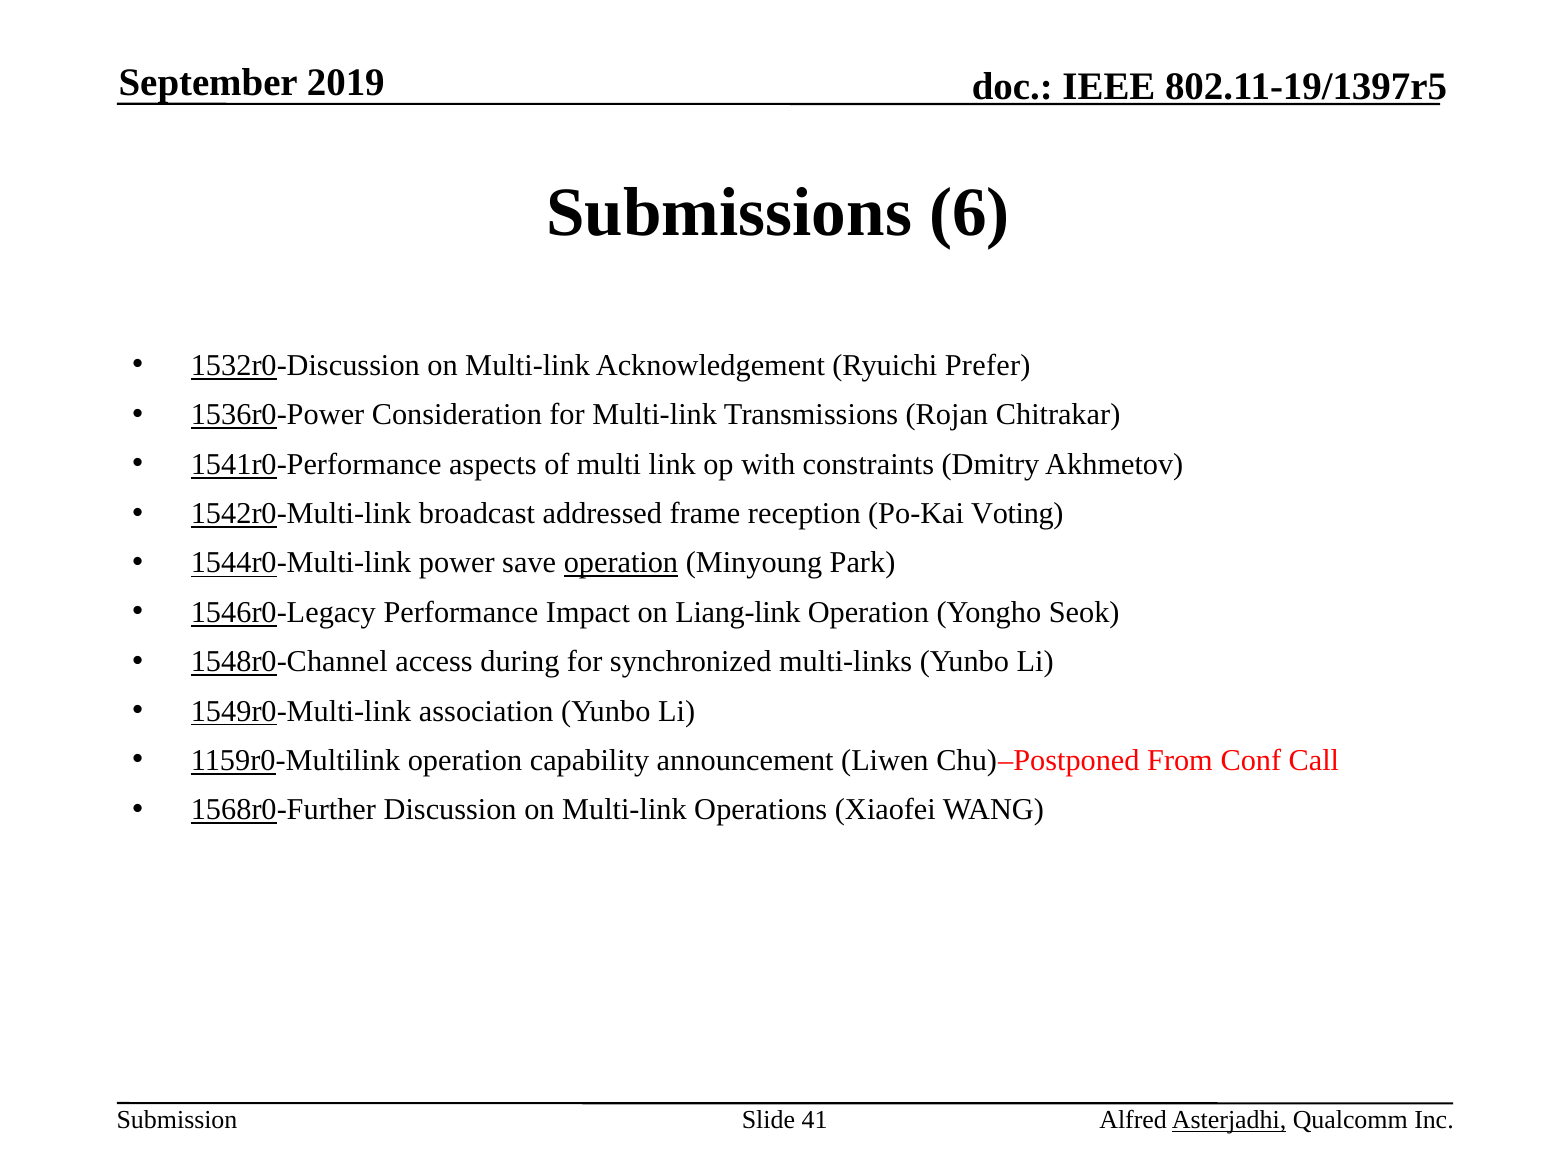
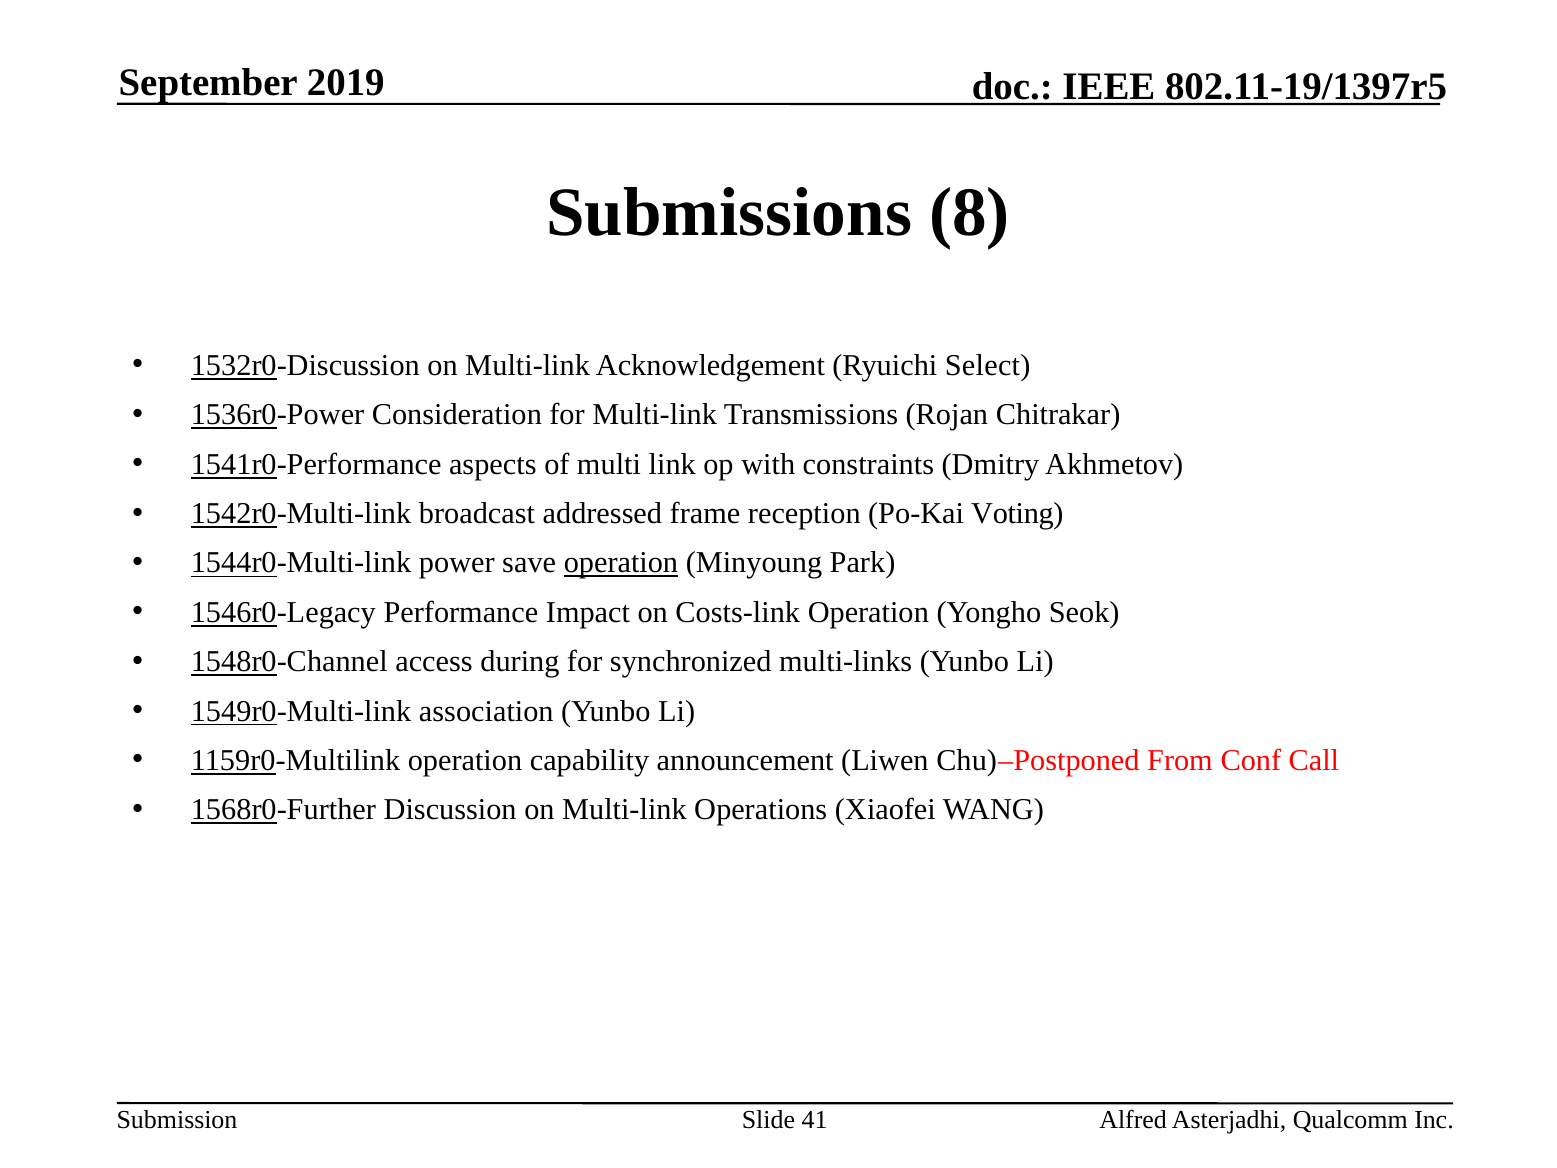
6: 6 -> 8
Prefer: Prefer -> Select
Liang-link: Liang-link -> Costs-link
Asterjadhi underline: present -> none
